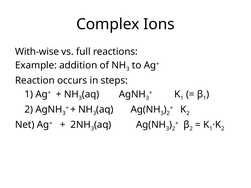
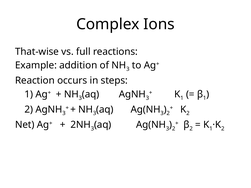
With-wise: With-wise -> That-wise
